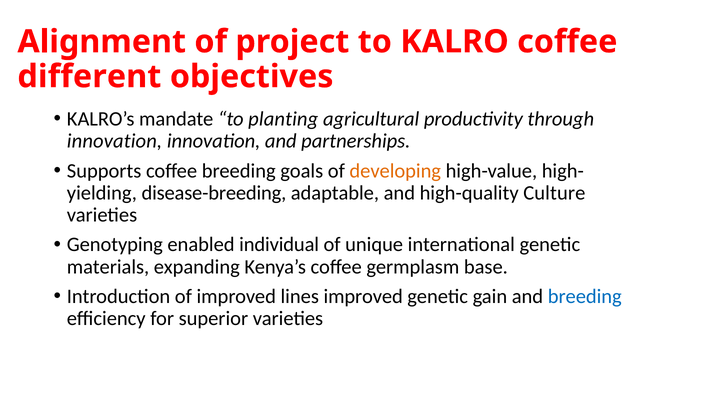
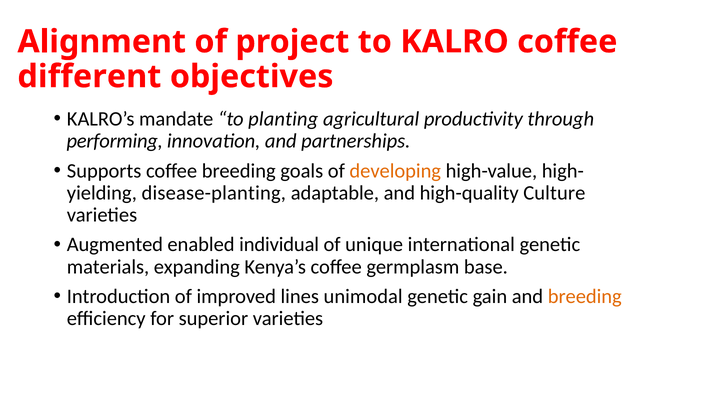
innovation at (114, 141): innovation -> performing
disease-breeding: disease-breeding -> disease-planting
Genotyping: Genotyping -> Augmented
lines improved: improved -> unimodal
breeding at (585, 296) colour: blue -> orange
